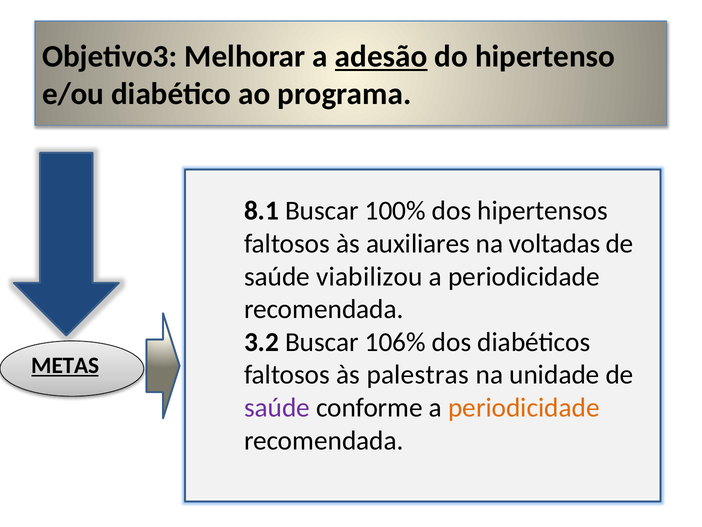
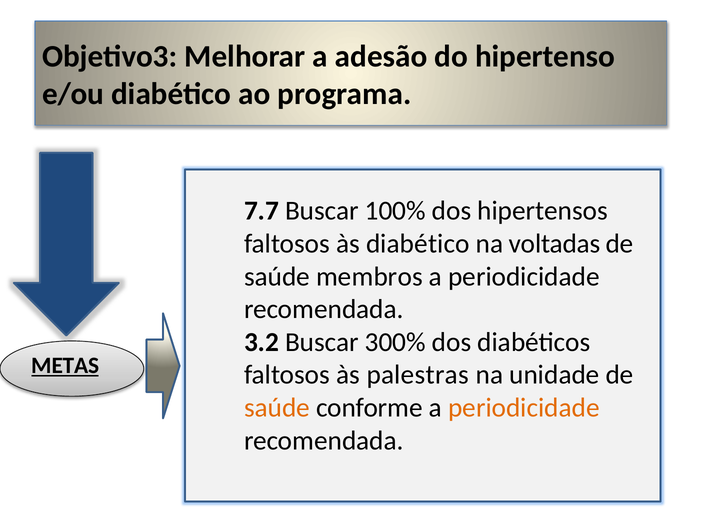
adesão underline: present -> none
8.1: 8.1 -> 7.7
às auxiliares: auxiliares -> diabético
viabilizou: viabilizou -> membros
106%: 106% -> 300%
saúde at (277, 407) colour: purple -> orange
